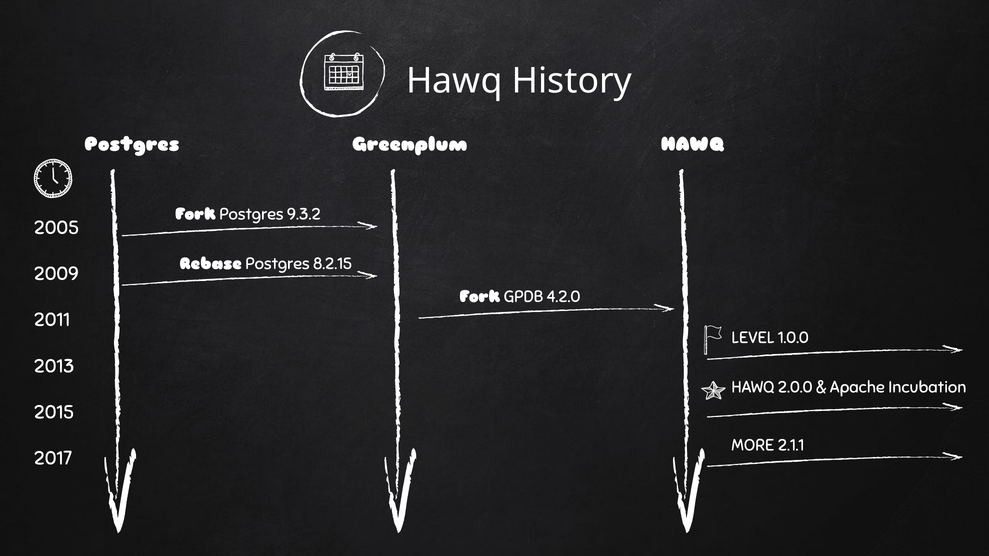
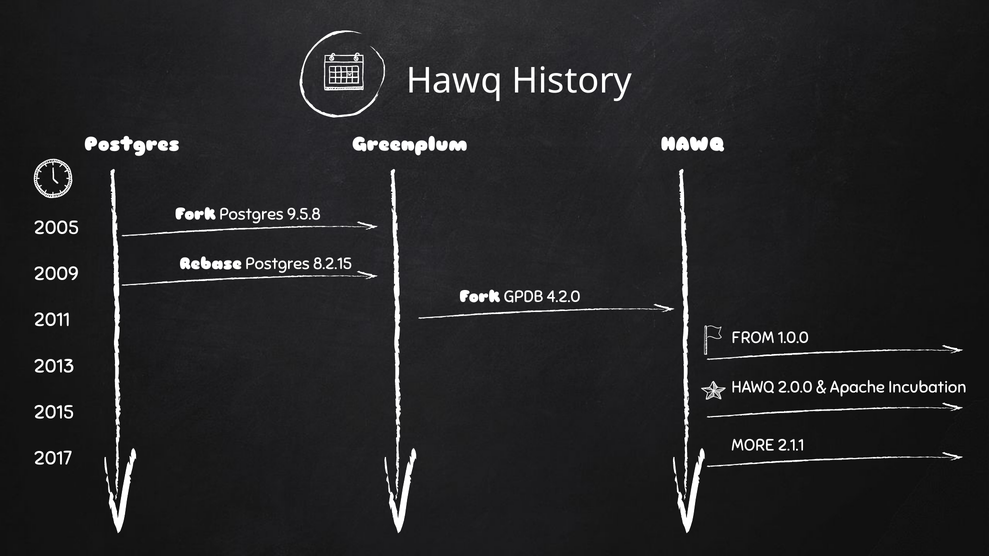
9.3.2: 9.3.2 -> 9.5.8
LEVEL: LEVEL -> FROM
